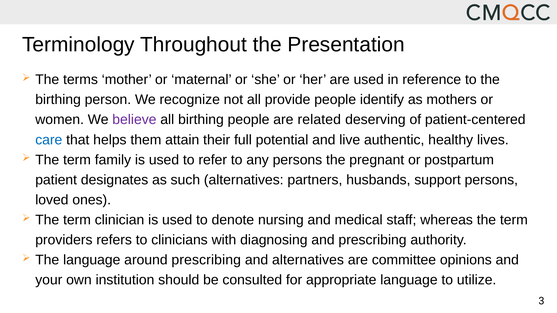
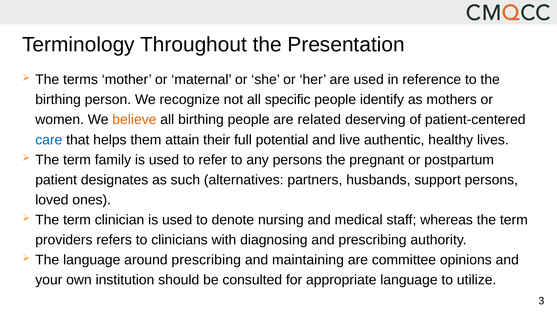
provide: provide -> specific
believe colour: purple -> orange
and alternatives: alternatives -> maintaining
